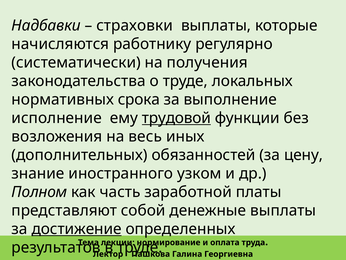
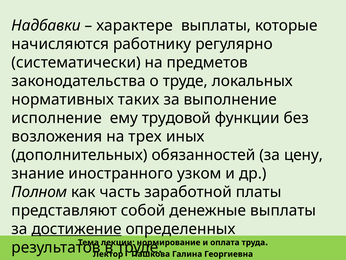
страховки: страховки -> характере
получения: получения -> предметов
срока: срока -> таких
трудовой underline: present -> none
весь: весь -> трех
